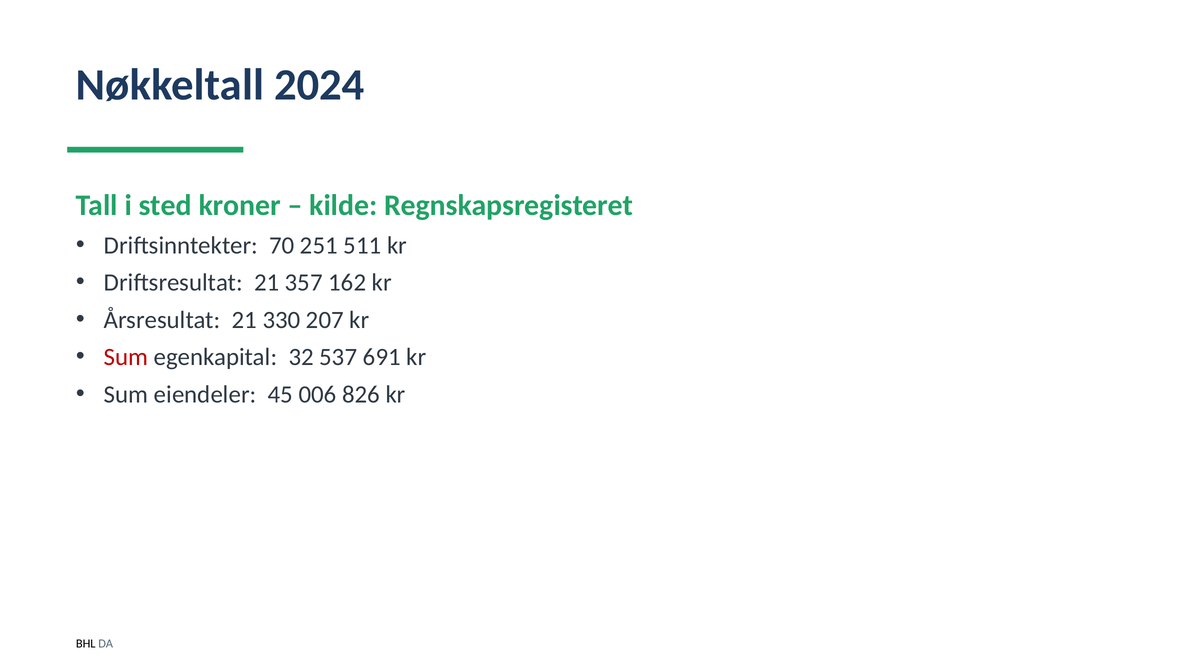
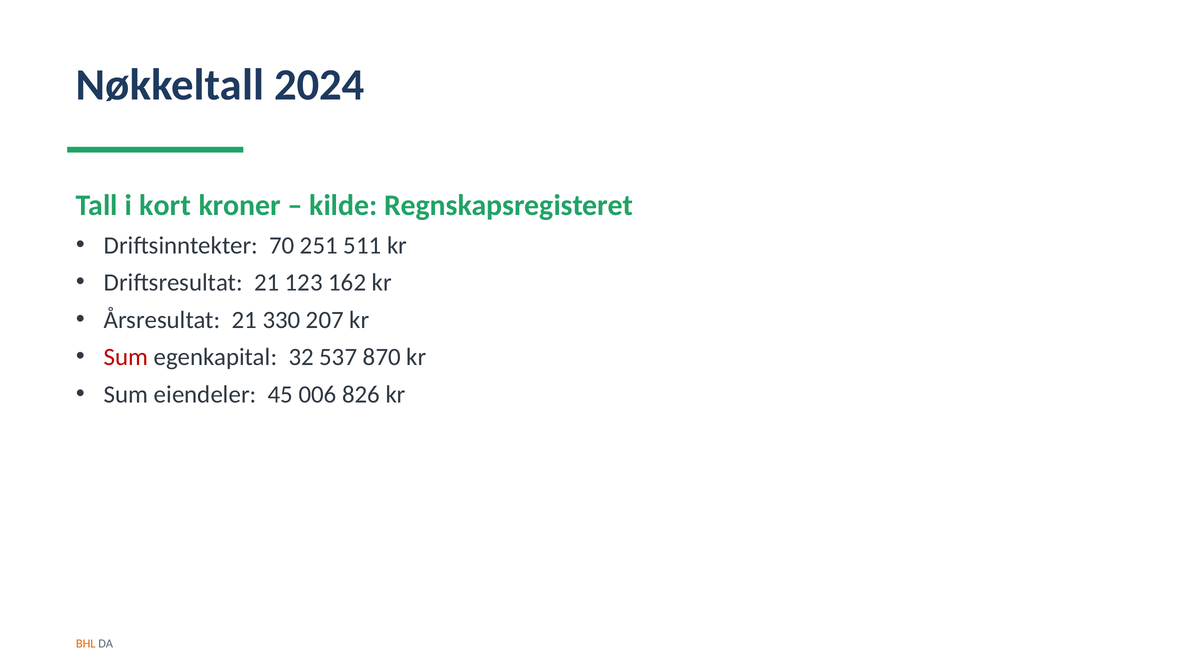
sted: sted -> kort
357: 357 -> 123
691: 691 -> 870
BHL colour: black -> orange
